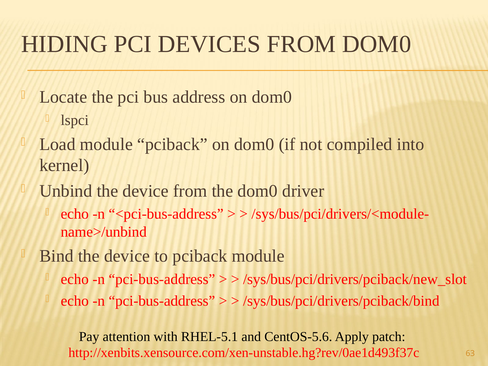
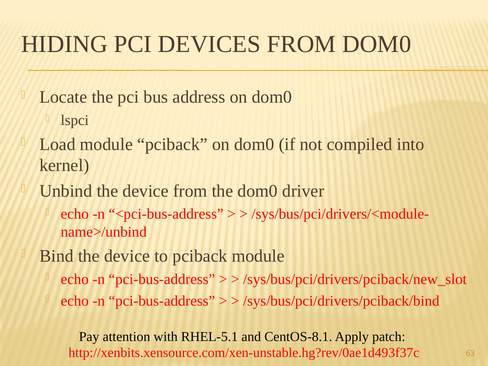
CentOS-5.6: CentOS-5.6 -> CentOS-8.1
